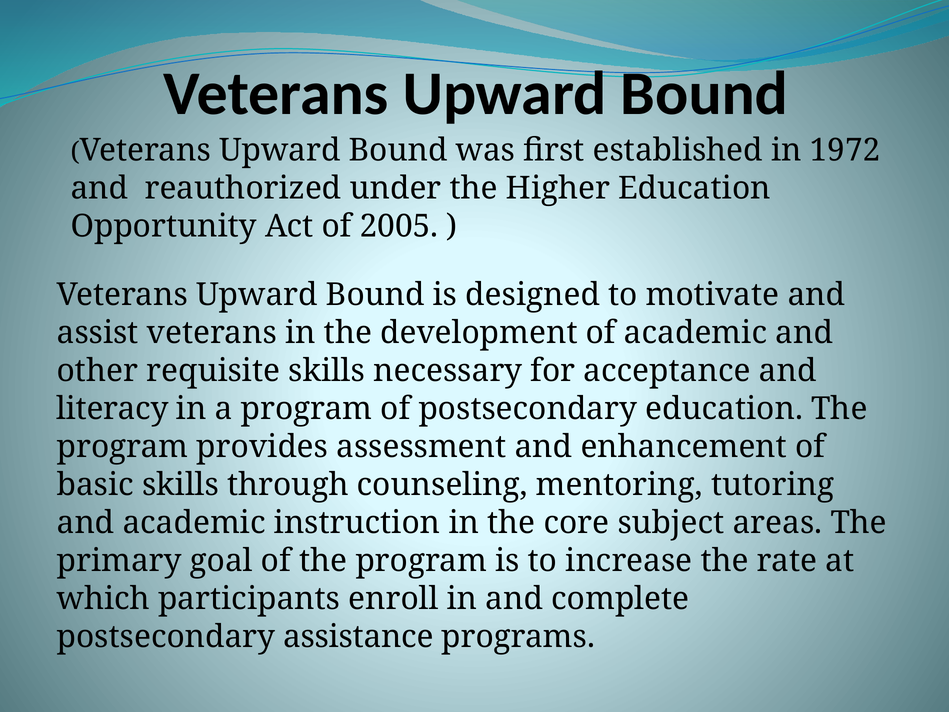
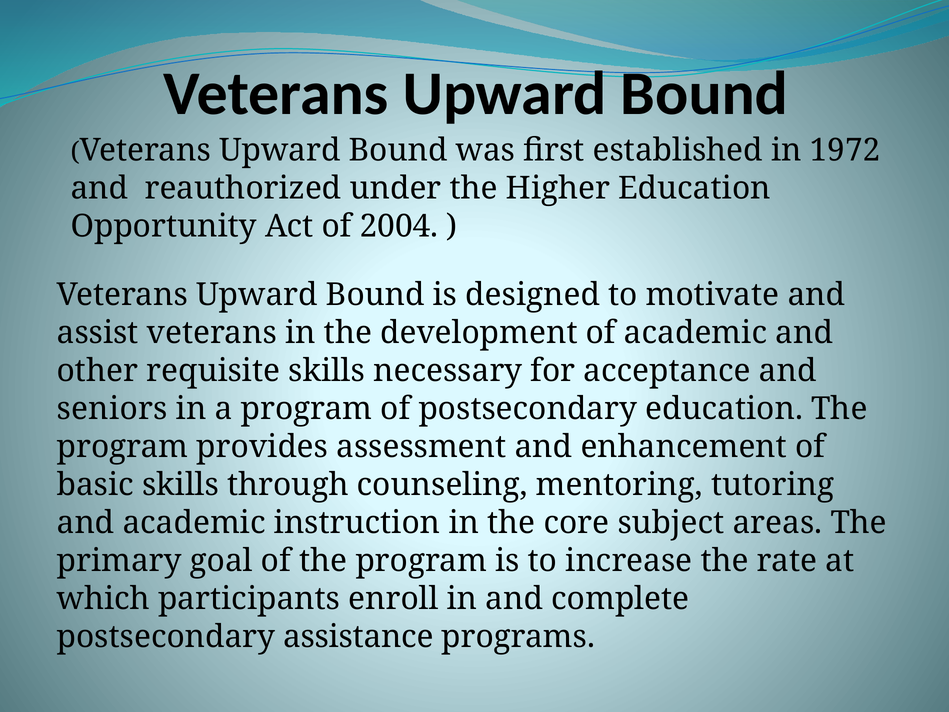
2005: 2005 -> 2004
literacy: literacy -> seniors
